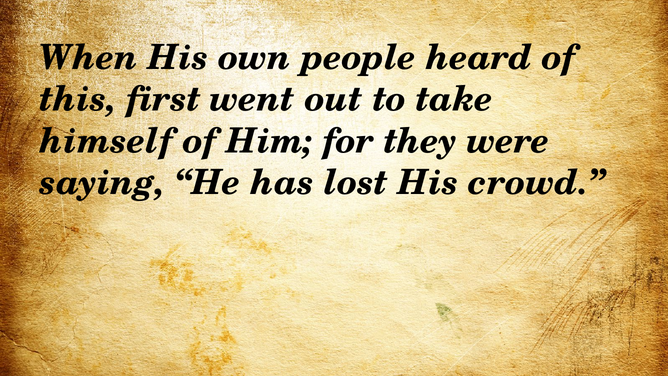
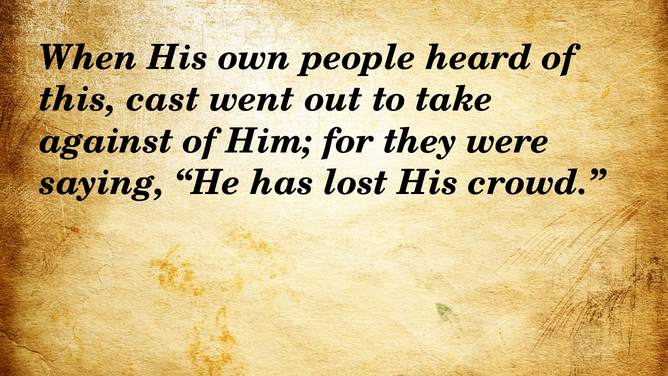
first: first -> cast
himself: himself -> against
